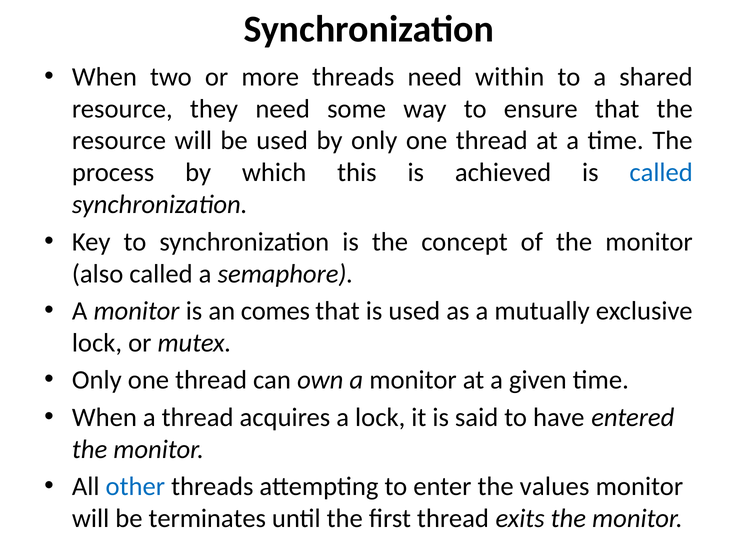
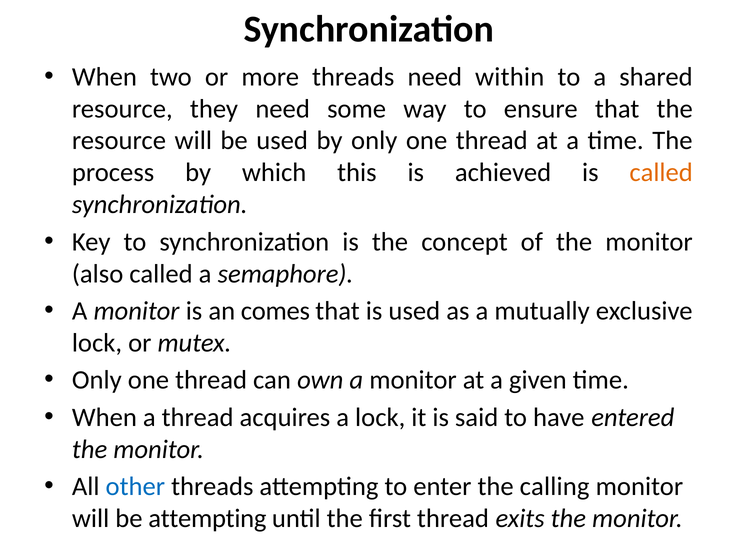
called at (661, 173) colour: blue -> orange
values: values -> calling
be terminates: terminates -> attempting
